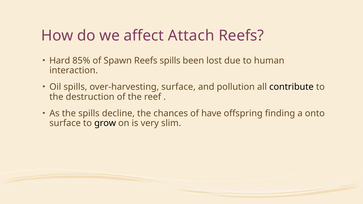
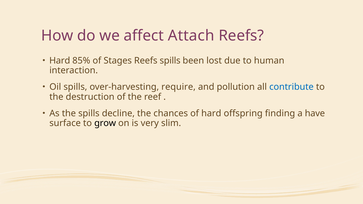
Spawn: Spawn -> Stages
over-harvesting surface: surface -> require
contribute colour: black -> blue
of have: have -> hard
onto: onto -> have
